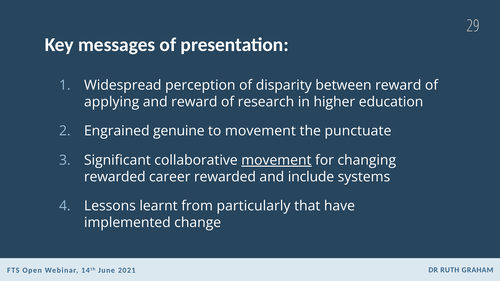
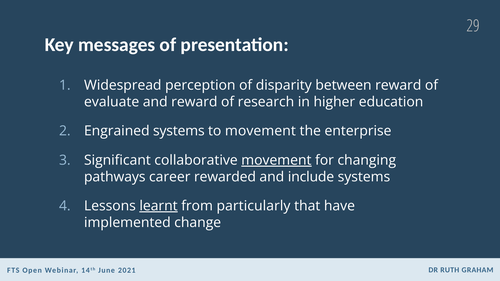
applying: applying -> evaluate
Engrained genuine: genuine -> systems
punctuate: punctuate -> enterprise
rewarded at (115, 177): rewarded -> pathways
learnt underline: none -> present
